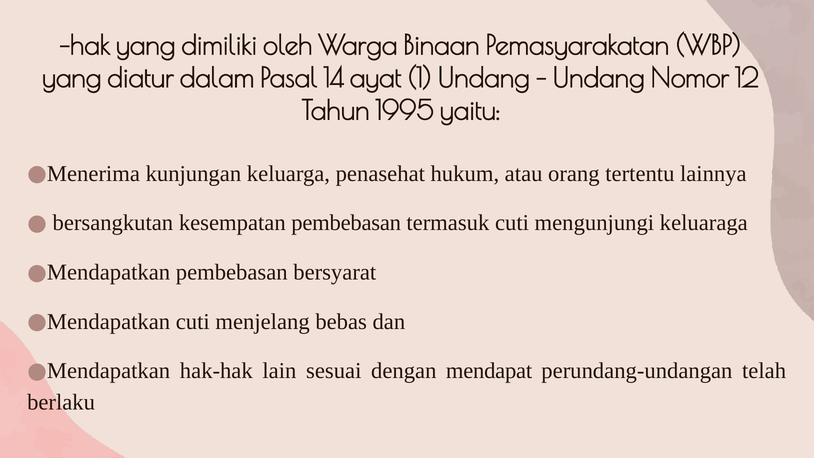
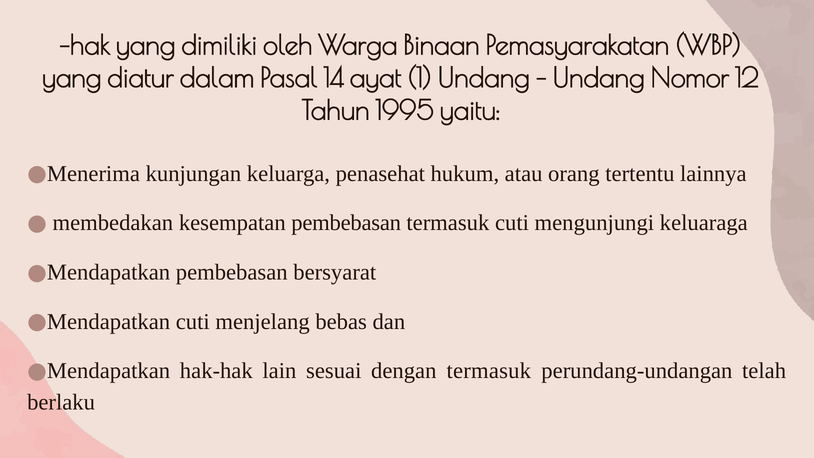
bersangkutan: bersangkutan -> membedakan
dengan mendapat: mendapat -> termasuk
